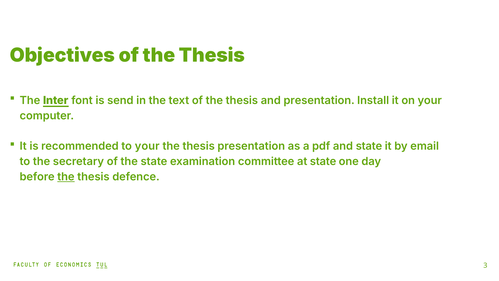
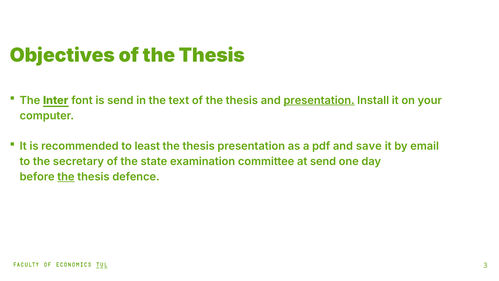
presentation at (319, 100) underline: none -> present
to your: your -> least
and state: state -> save
at state: state -> send
